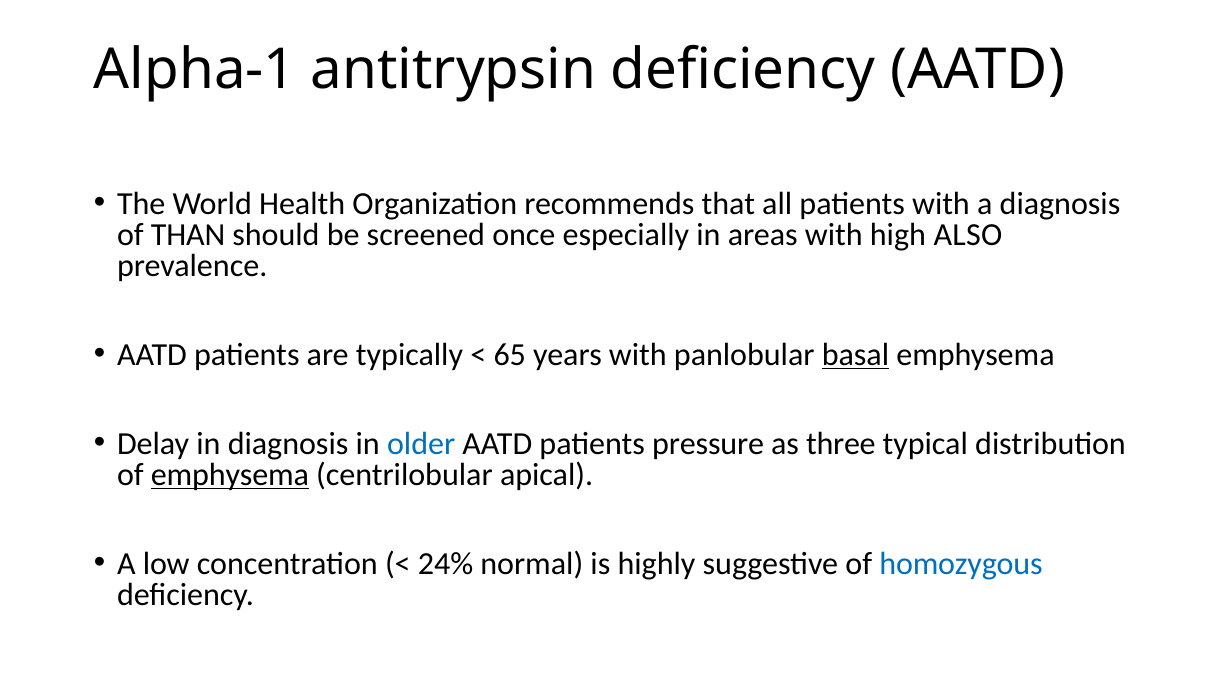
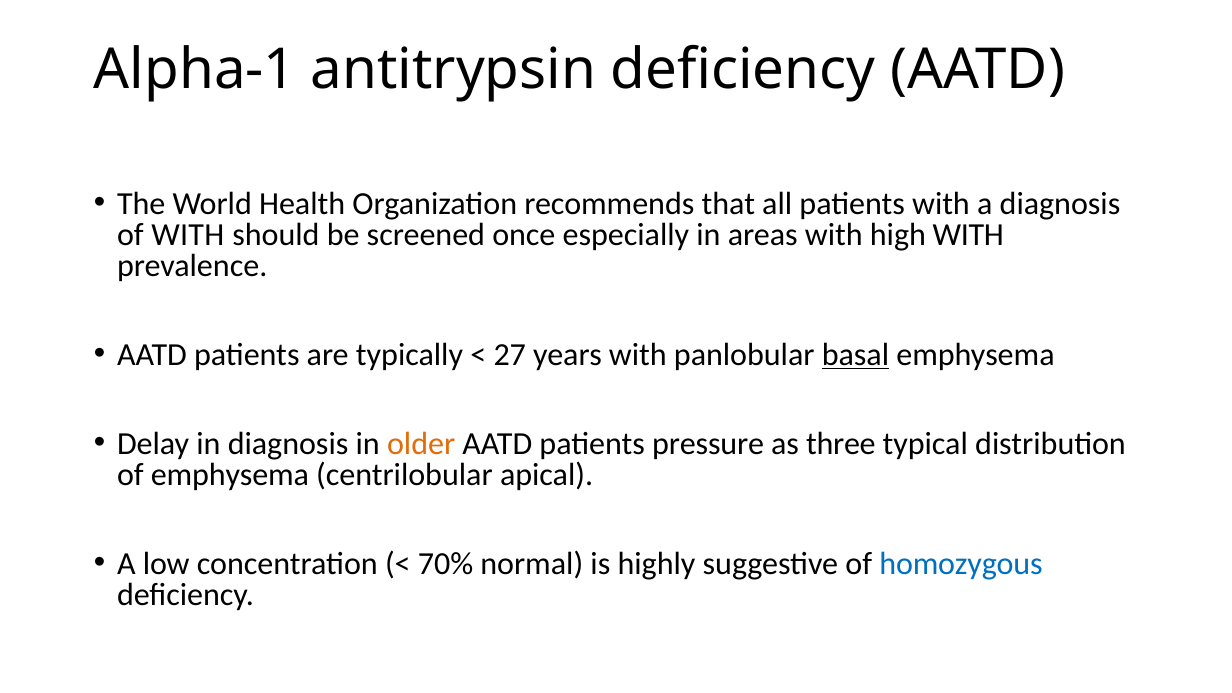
of THAN: THAN -> WITH
high ALSO: ALSO -> WITH
65: 65 -> 27
older colour: blue -> orange
emphysema at (230, 475) underline: present -> none
24%: 24% -> 70%
